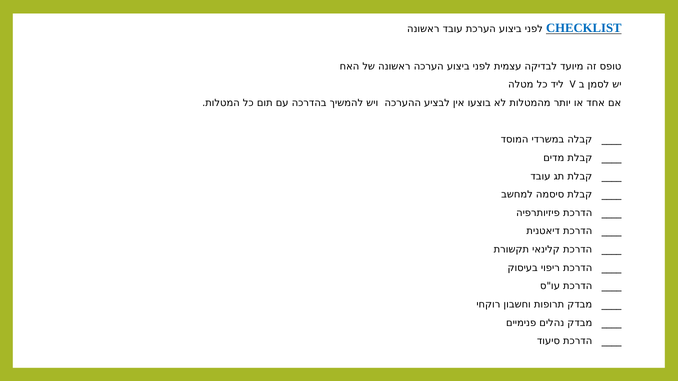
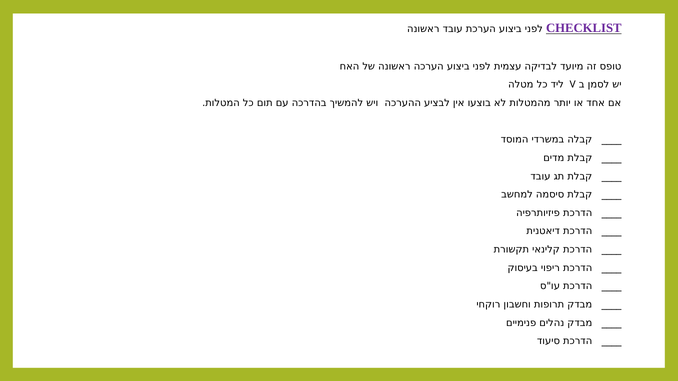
CHECKLIST colour: blue -> purple
